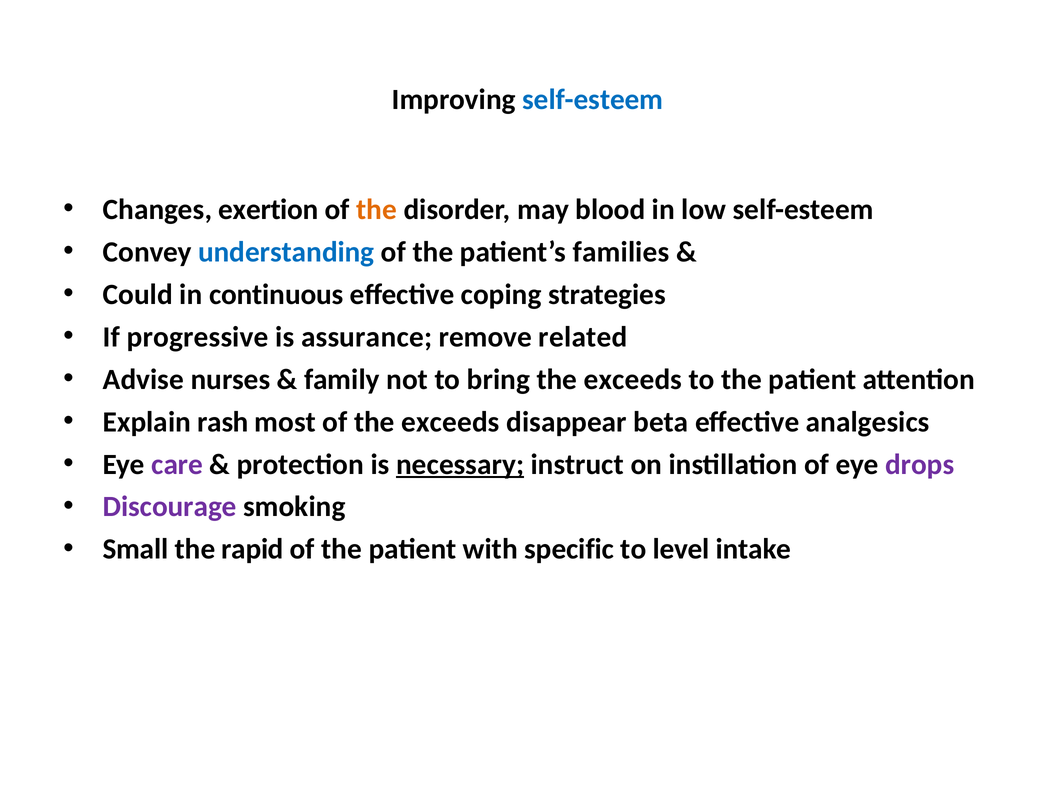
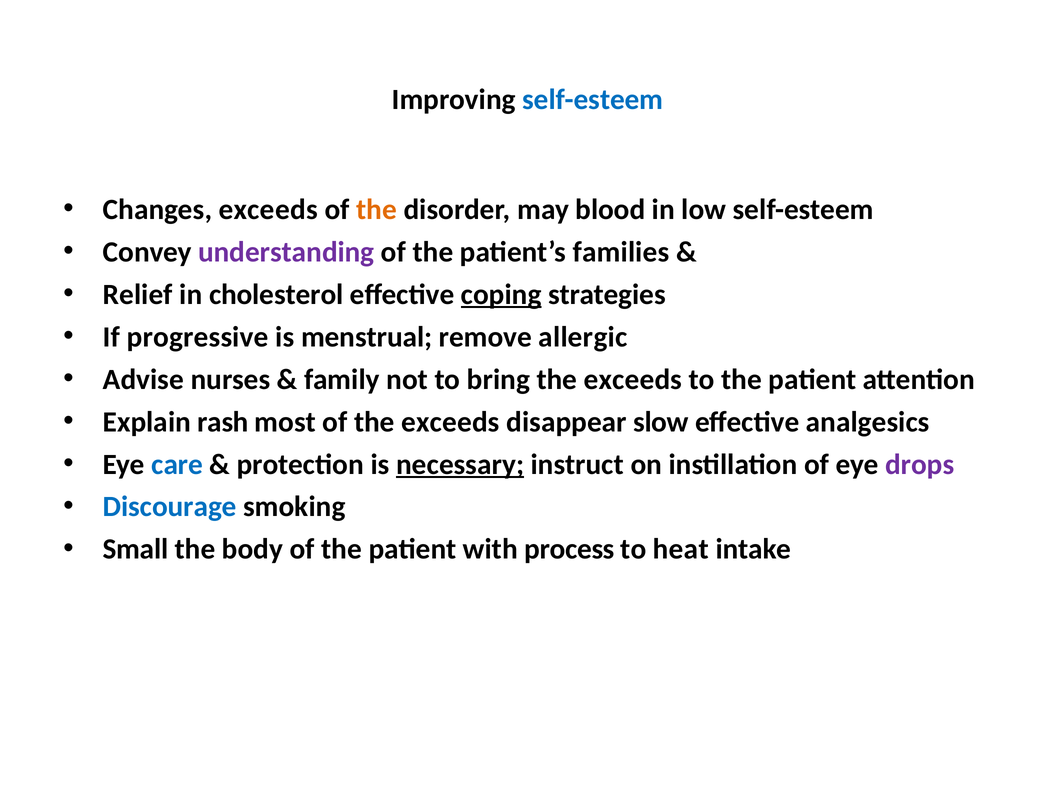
Changes exertion: exertion -> exceeds
understanding colour: blue -> purple
Could: Could -> Relief
continuous: continuous -> cholesterol
coping underline: none -> present
assurance: assurance -> menstrual
related: related -> allergic
beta: beta -> slow
care colour: purple -> blue
Discourage colour: purple -> blue
rapid: rapid -> body
specific: specific -> process
level: level -> heat
